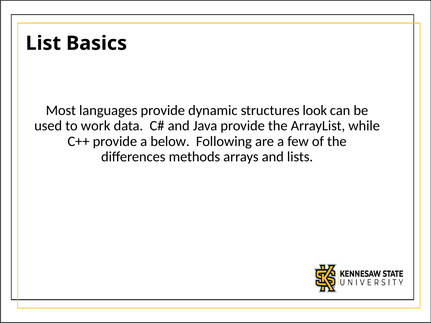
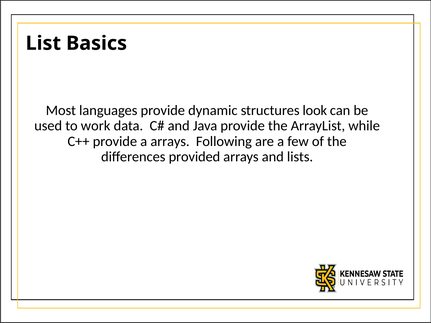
a below: below -> arrays
methods: methods -> provided
